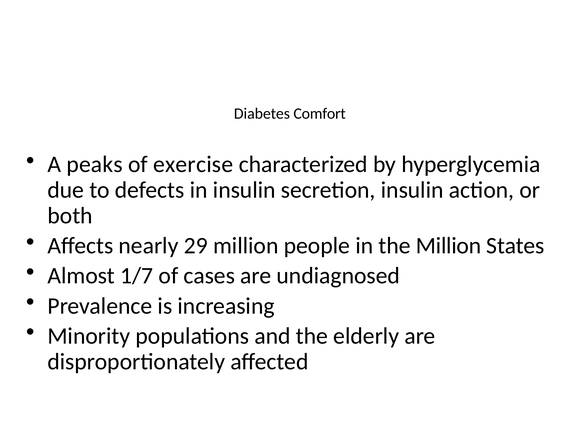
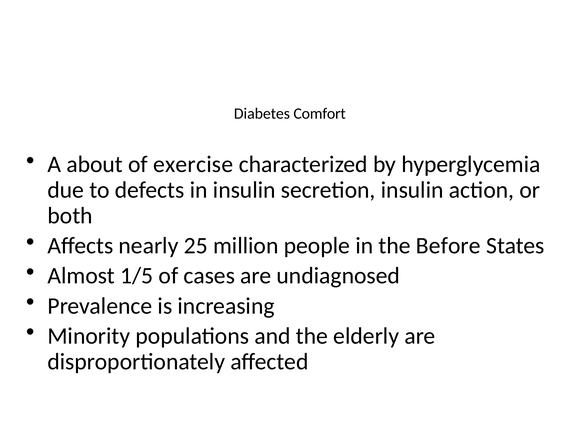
peaks: peaks -> about
29: 29 -> 25
the Million: Million -> Before
1/7: 1/7 -> 1/5
